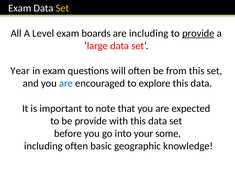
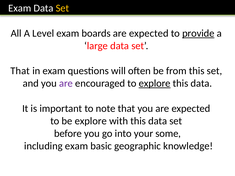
boards are including: including -> expected
Year at (20, 71): Year -> That
are at (66, 83) colour: blue -> purple
explore at (155, 83) underline: none -> present
be provide: provide -> explore
including often: often -> exam
